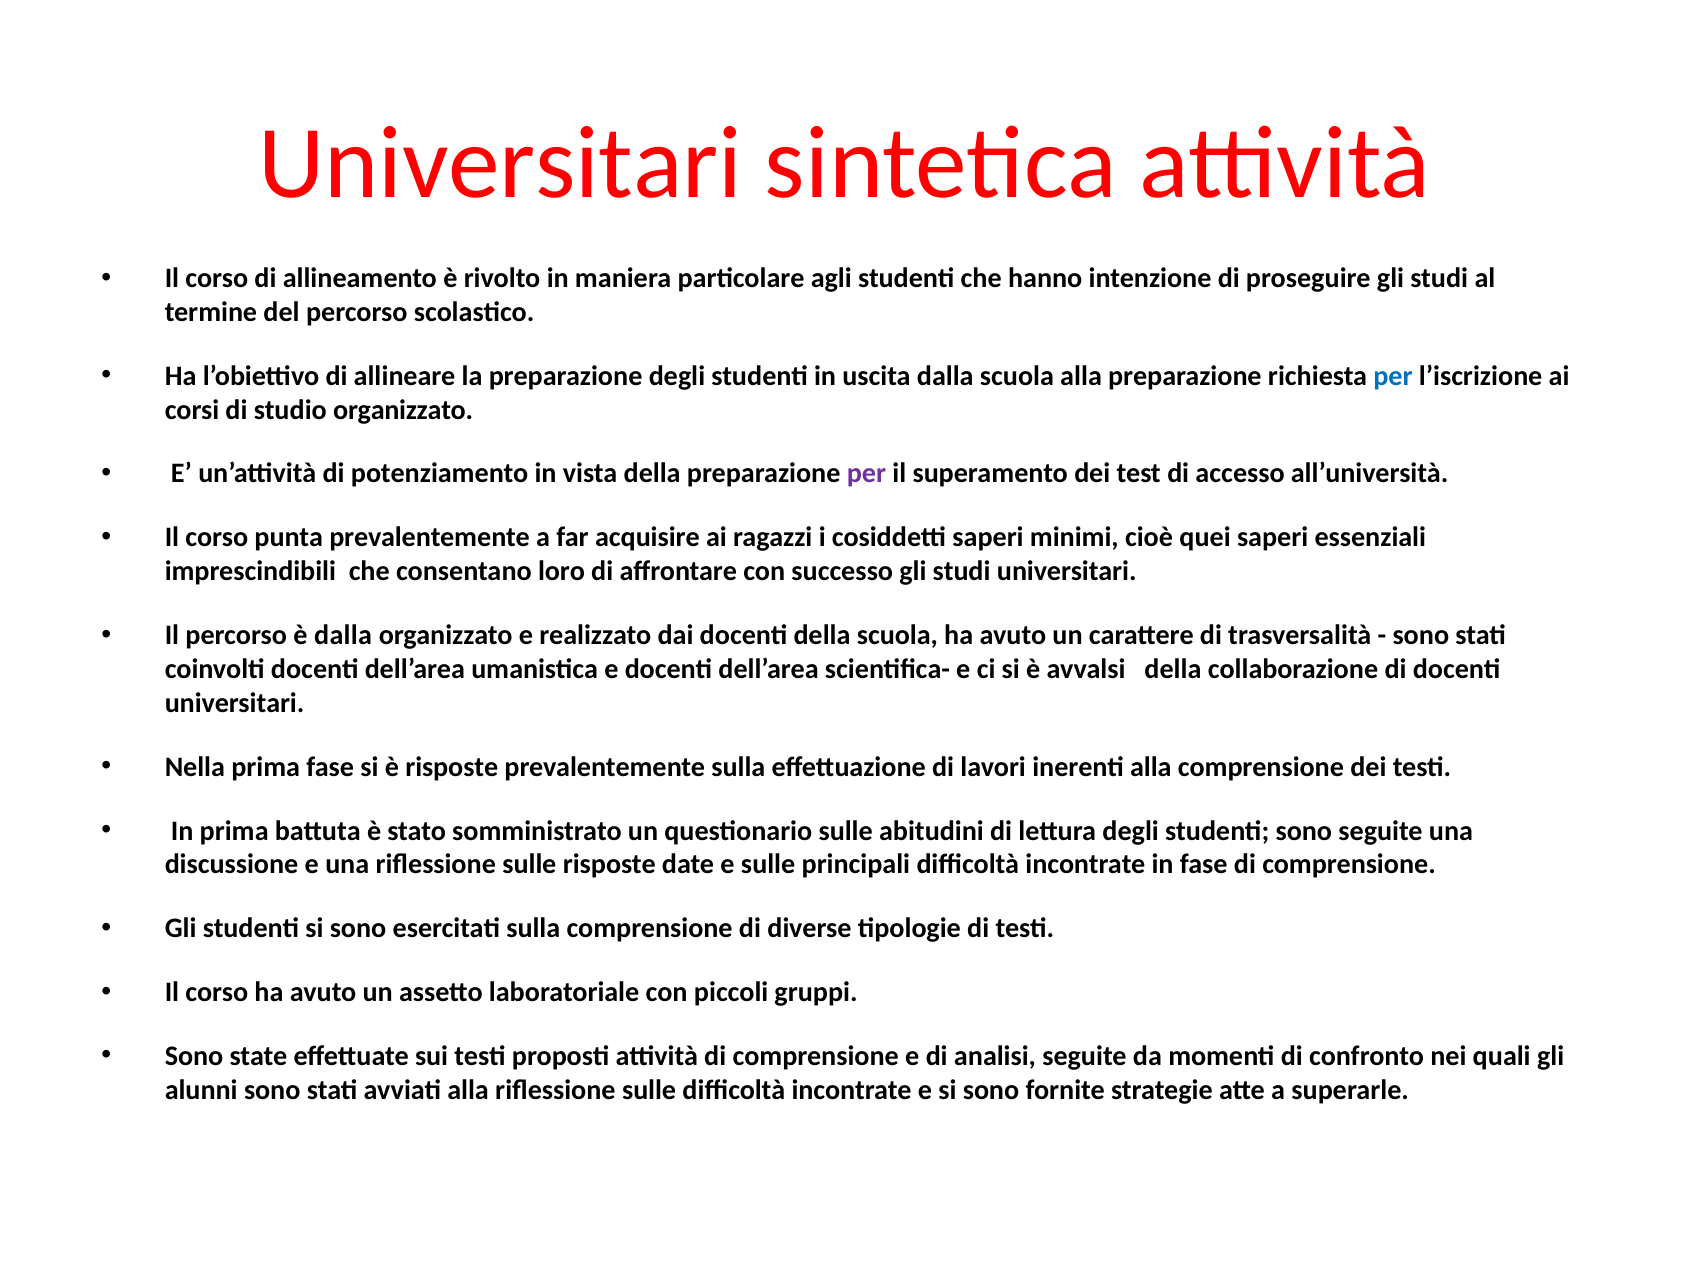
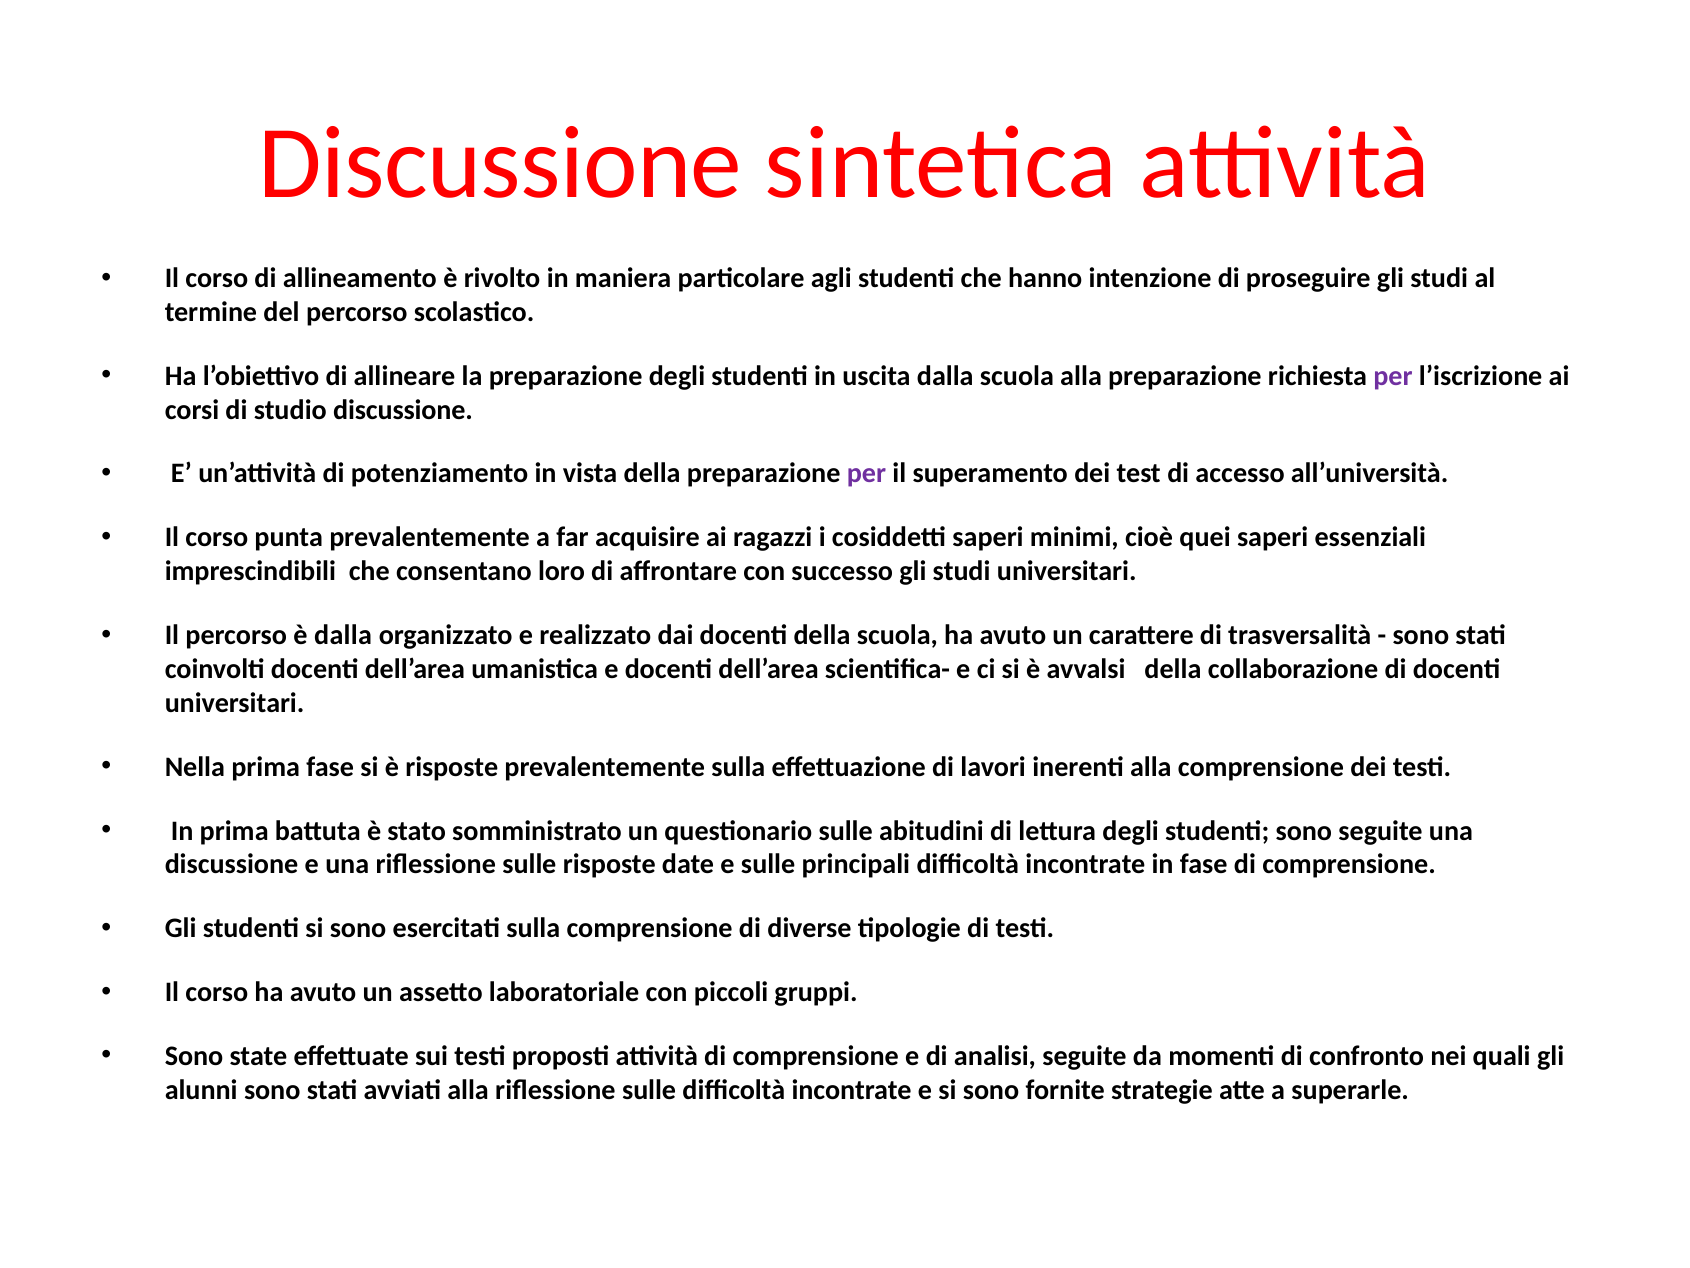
Universitari at (500, 164): Universitari -> Discussione
per at (1393, 376) colour: blue -> purple
studio organizzato: organizzato -> discussione
